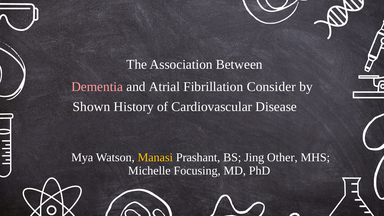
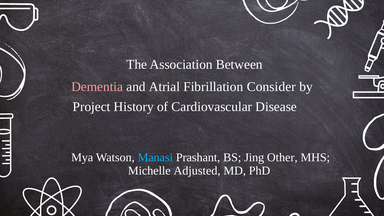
Shown: Shown -> Project
Manasi colour: yellow -> light blue
Focusing: Focusing -> Adjusted
